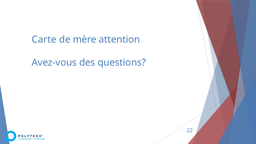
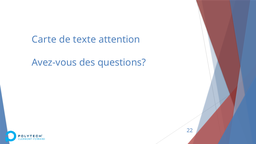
mère: mère -> texte
